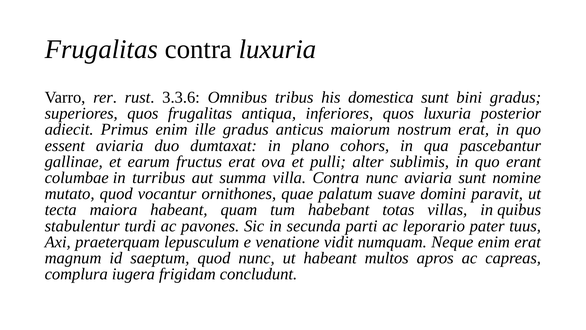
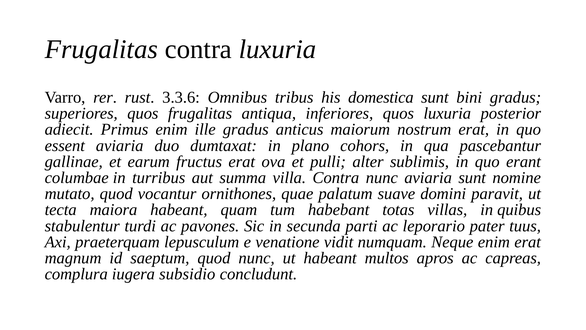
frigidam: frigidam -> subsidio
